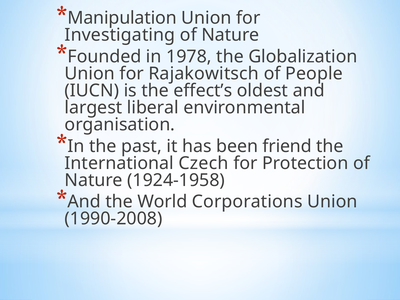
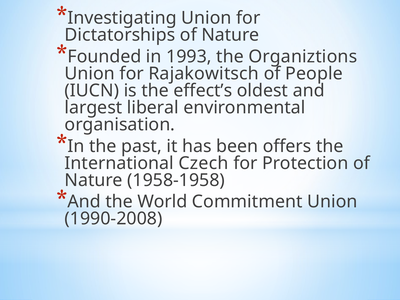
Manipulation: Manipulation -> Investigating
Investigating: Investigating -> Dictatorships
1978: 1978 -> 1993
Globalization: Globalization -> Organiztions
friend: friend -> offers
1924-1958: 1924-1958 -> 1958-1958
Corporations: Corporations -> Commitment
